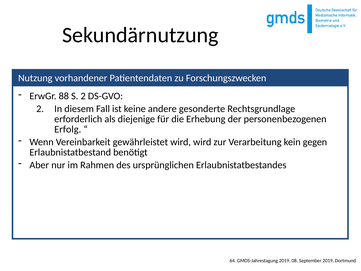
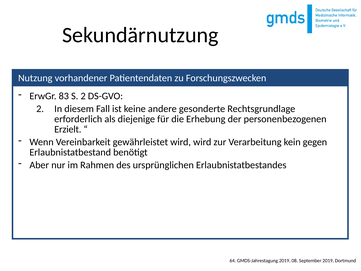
88: 88 -> 83
Erfolg: Erfolg -> Erzielt
